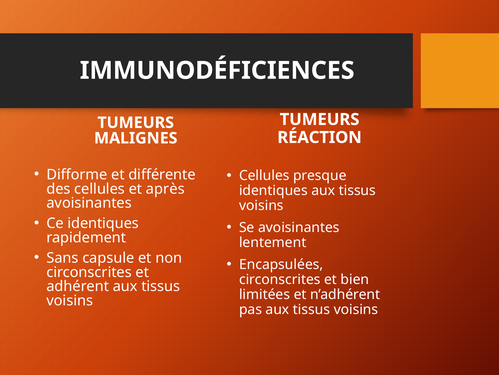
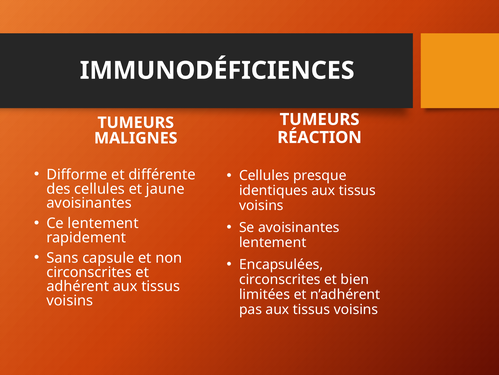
après: après -> jaune
Ce identiques: identiques -> lentement
